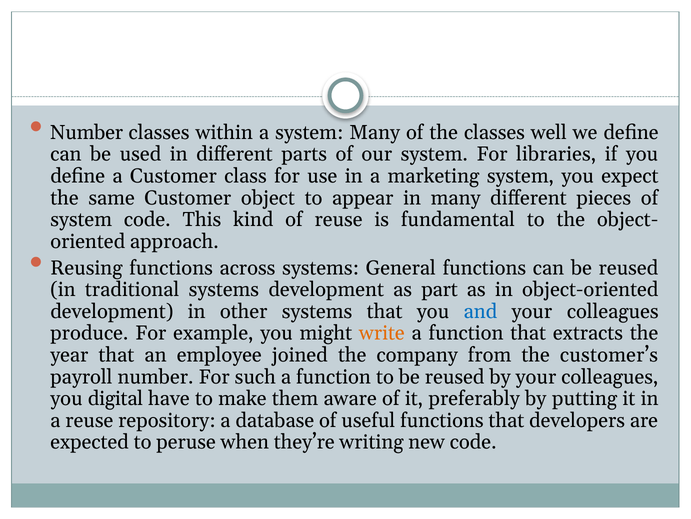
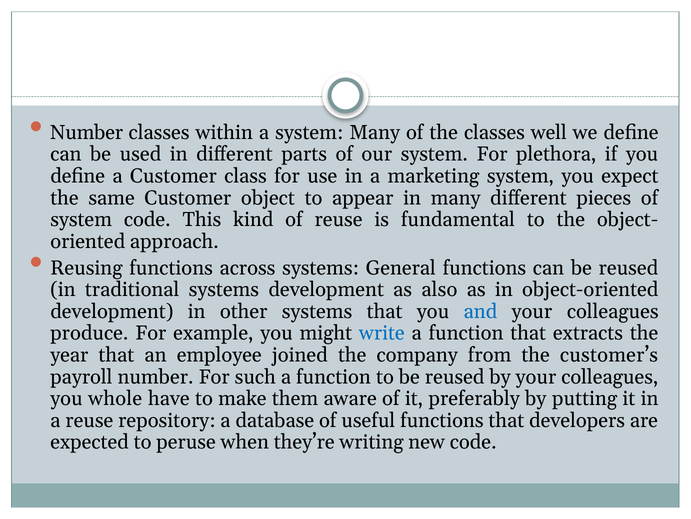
libraries: libraries -> plethora
part: part -> also
write colour: orange -> blue
digital: digital -> whole
